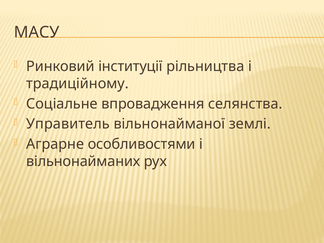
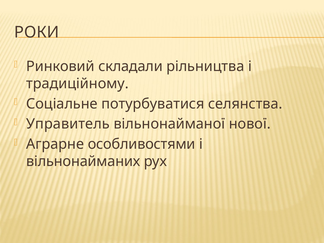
МАСУ: МАСУ -> РОКИ
інституції: інституції -> складали
впровадження: впровадження -> потурбуватися
землі: землі -> нової
